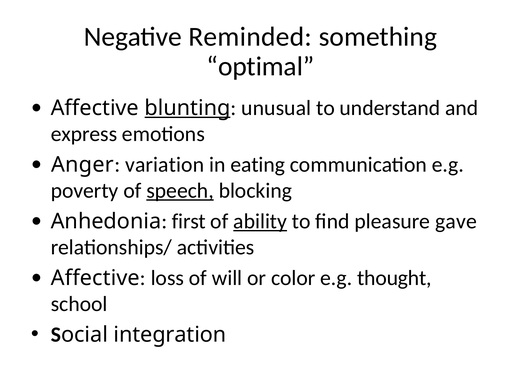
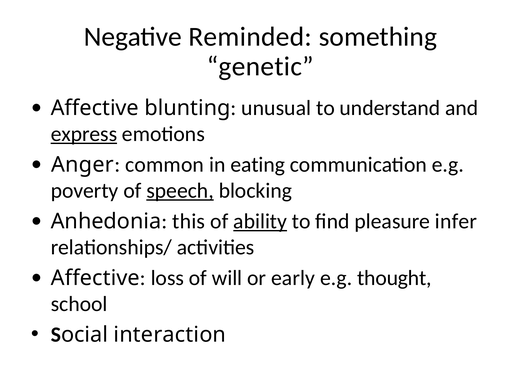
optimal: optimal -> genetic
blunting underline: present -> none
express underline: none -> present
variation: variation -> common
first: first -> this
gave: gave -> infer
color: color -> early
integration: integration -> interaction
